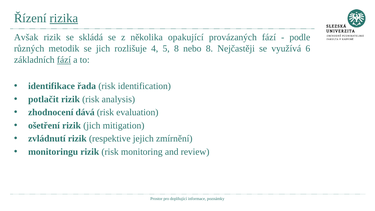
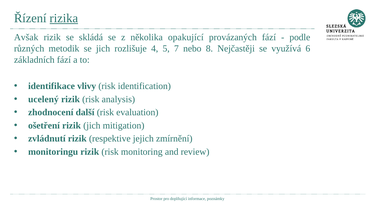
5 8: 8 -> 7
fází at (64, 60) underline: present -> none
řada: řada -> vlivy
potlačit: potlačit -> ucelený
dává: dává -> další
